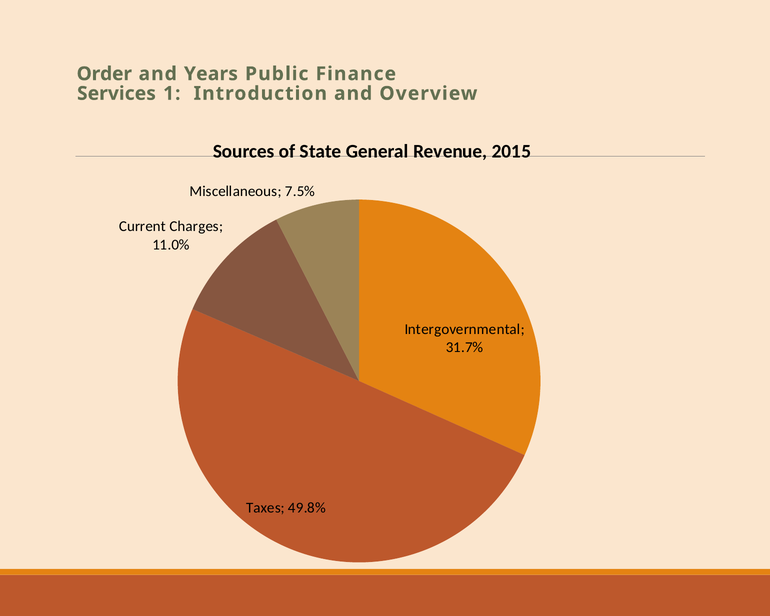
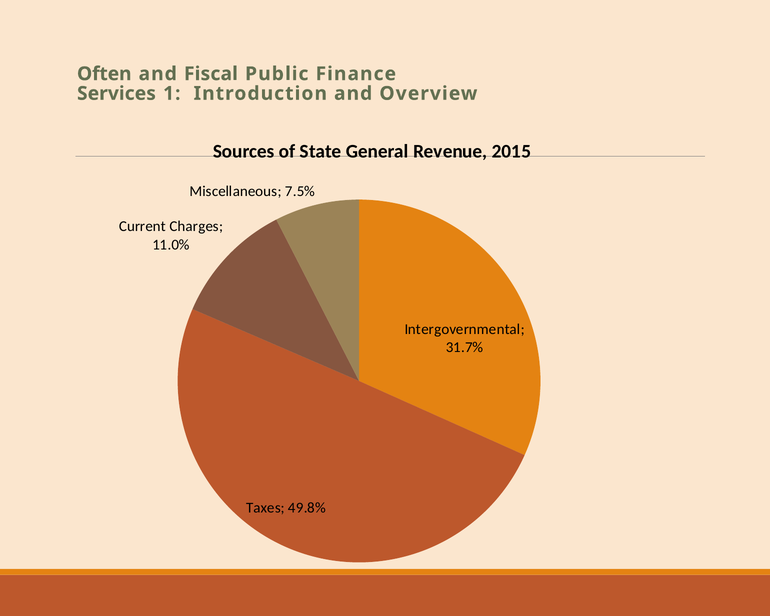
Order: Order -> Often
Years: Years -> Fiscal
